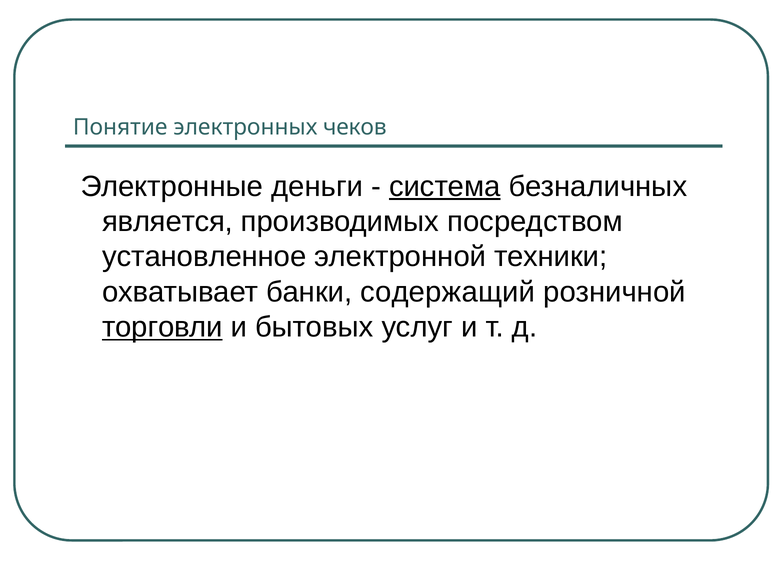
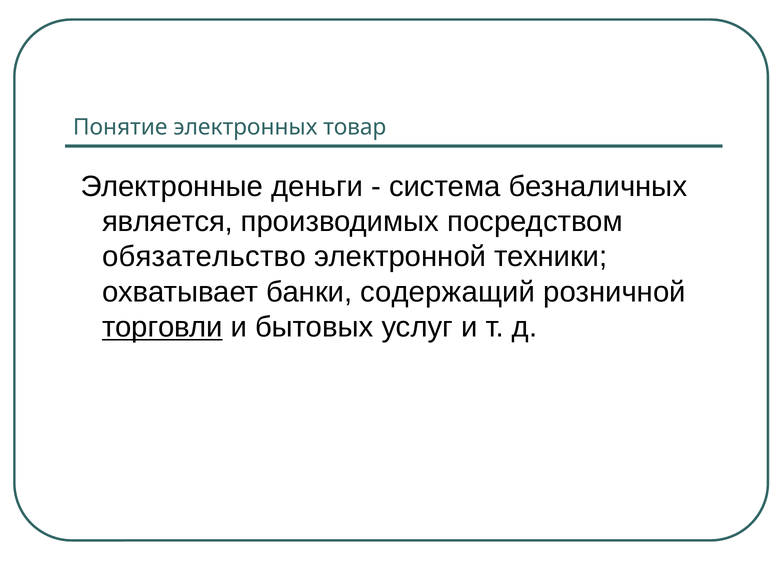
чеков: чеков -> товар
система underline: present -> none
установленное: установленное -> обязательство
